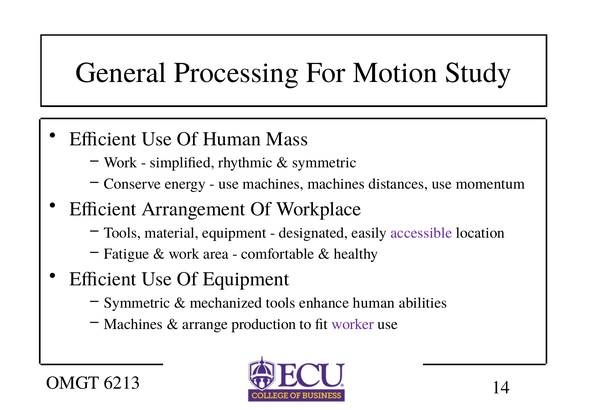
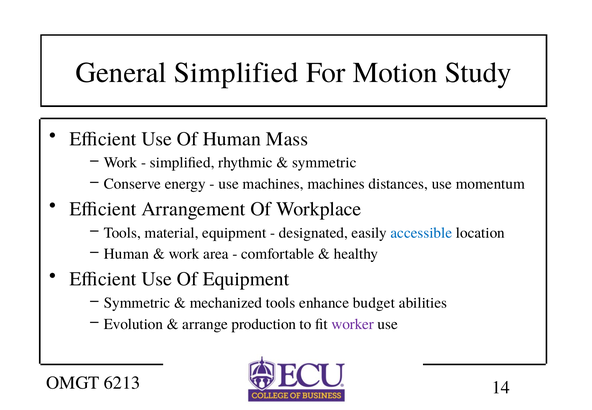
General Processing: Processing -> Simplified
accessible colour: purple -> blue
Fatigue at (127, 254): Fatigue -> Human
enhance human: human -> budget
Machines at (133, 324): Machines -> Evolution
